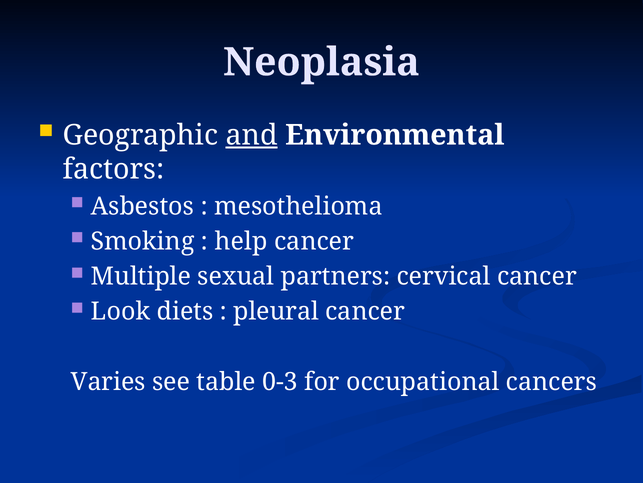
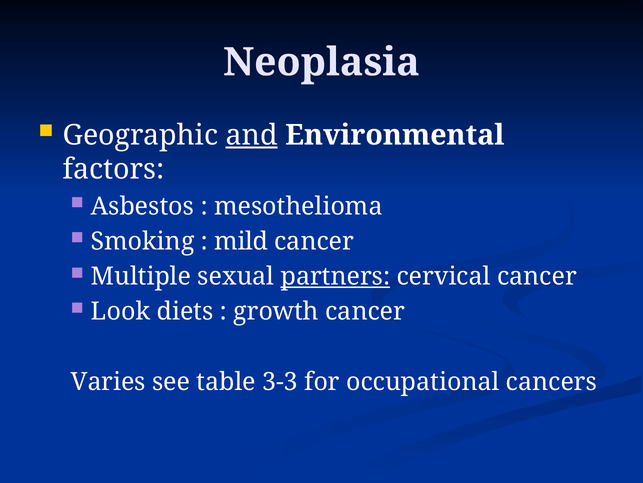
help: help -> mild
partners underline: none -> present
pleural: pleural -> growth
0-3: 0-3 -> 3-3
